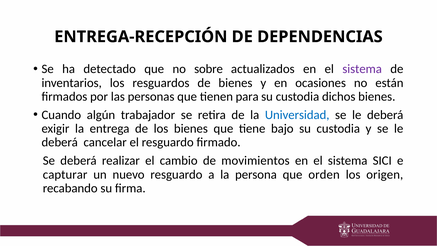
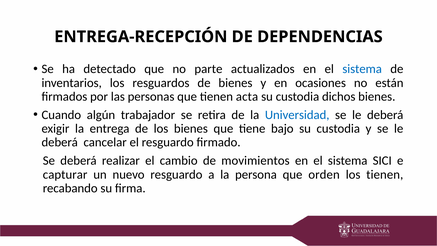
sobre: sobre -> parte
sistema at (362, 69) colour: purple -> blue
para: para -> acta
los origen: origen -> tienen
